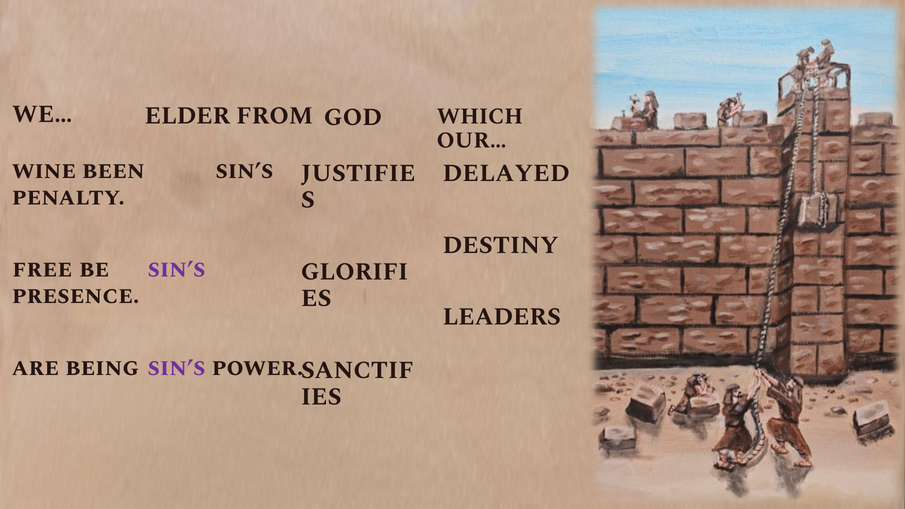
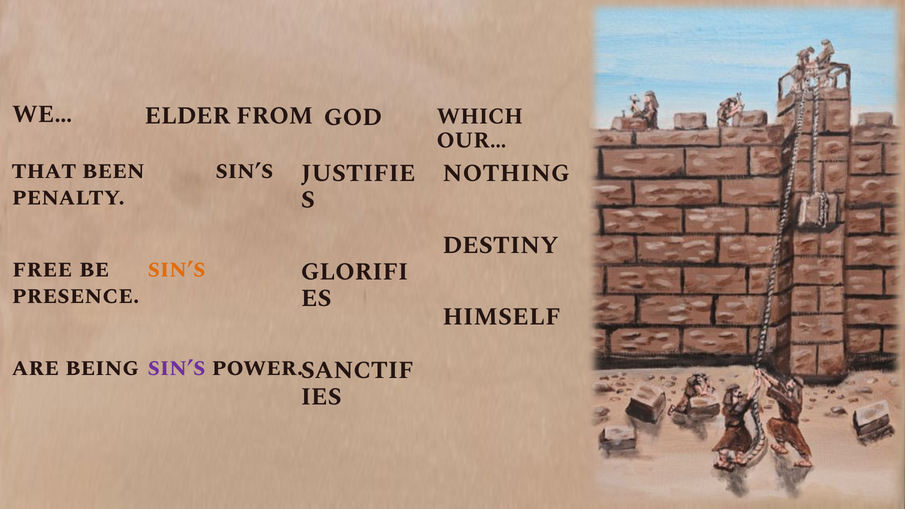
wine: wine -> that
DELAYED: DELAYED -> NOTHING
sin’s at (177, 269) colour: purple -> orange
LEADERS: LEADERS -> HIMSELF
